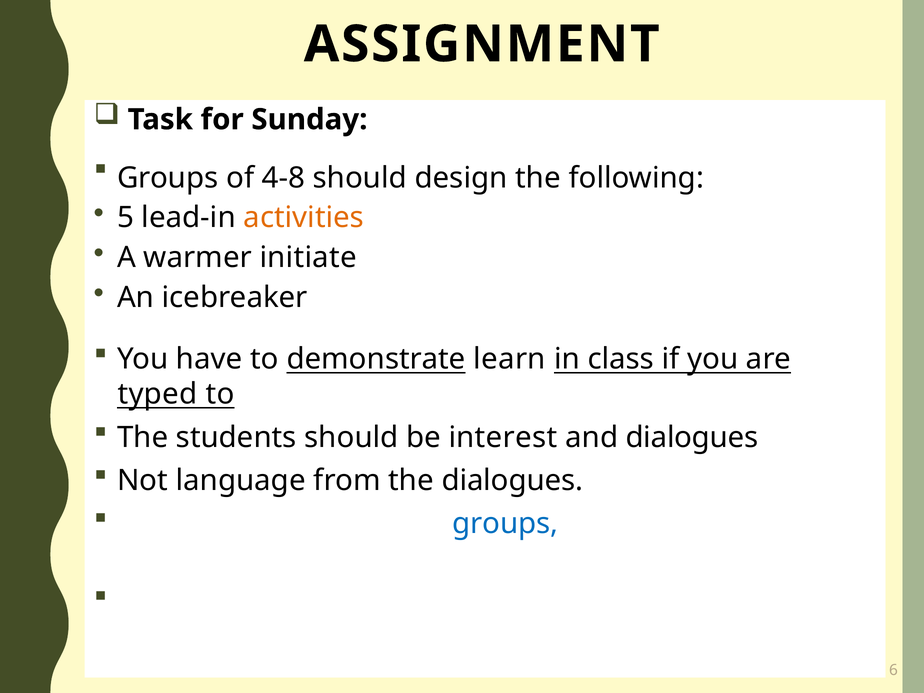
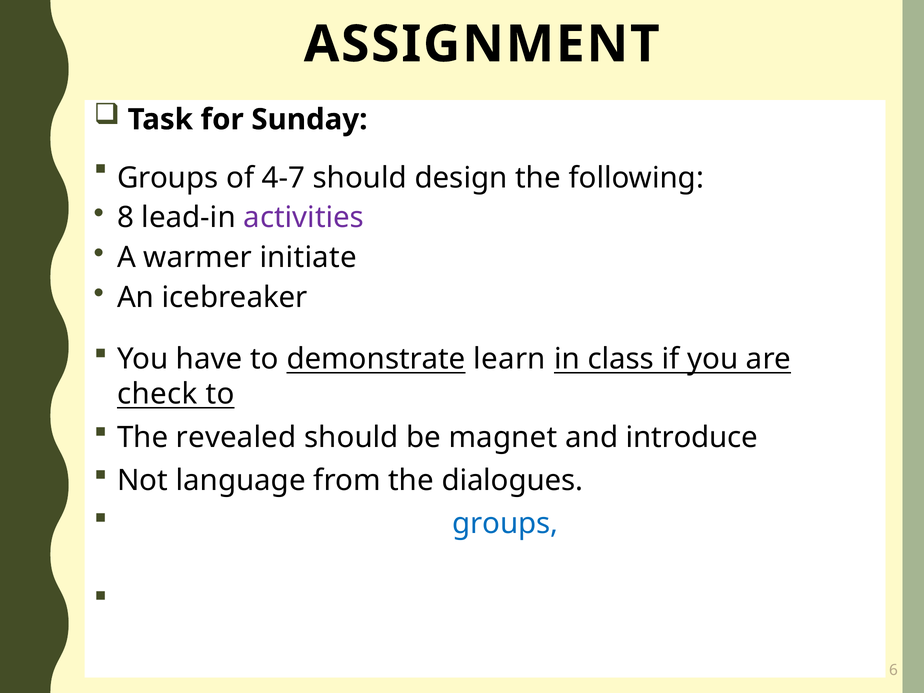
4-8: 4-8 -> 4-7
5: 5 -> 8
activities at (304, 218) colour: orange -> purple
typed at (157, 394): typed -> check
students: students -> revealed
interest: interest -> magnet
and dialogues: dialogues -> introduce
